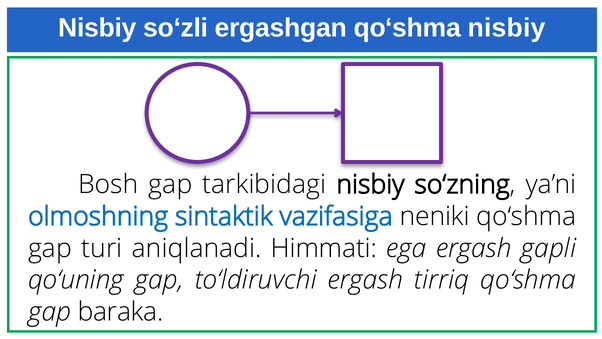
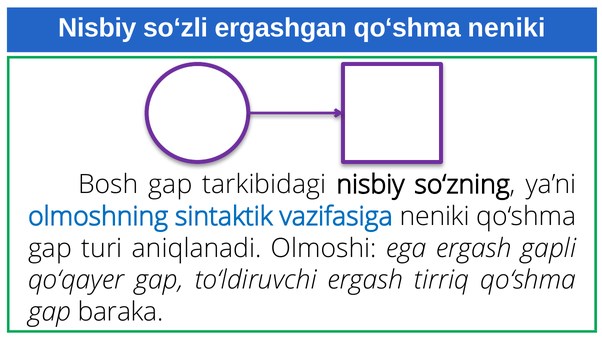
qo‘shma nisbiy: nisbiy -> neniki
Himmati: Himmati -> Olmoshi
qo‘uning: qo‘uning -> qo‘qayer
